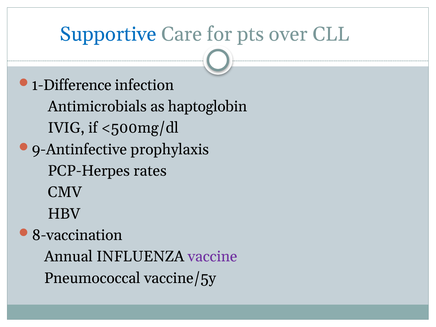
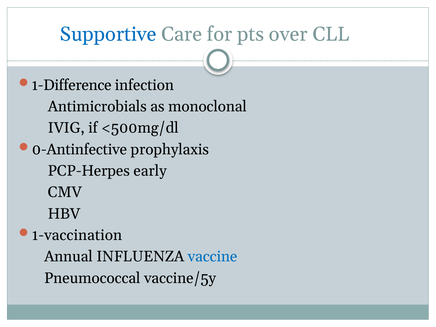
haptoglobin: haptoglobin -> monoclonal
9-Antinfective: 9-Antinfective -> 0-Antinfective
rates: rates -> early
8-vaccination: 8-vaccination -> 1-vaccination
vaccine colour: purple -> blue
